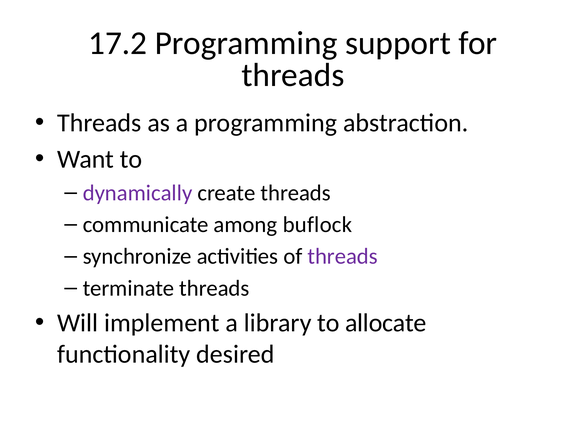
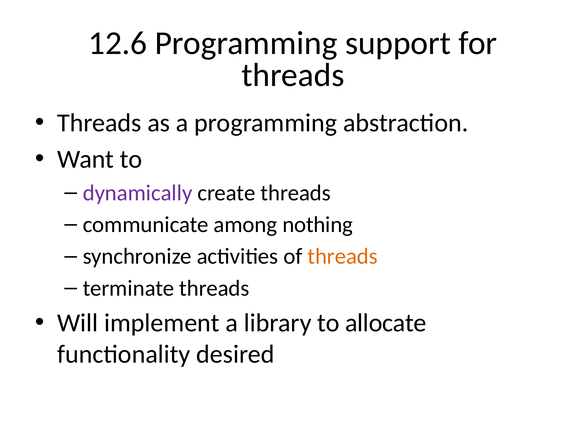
17.2: 17.2 -> 12.6
buflock: buflock -> nothing
threads at (343, 257) colour: purple -> orange
